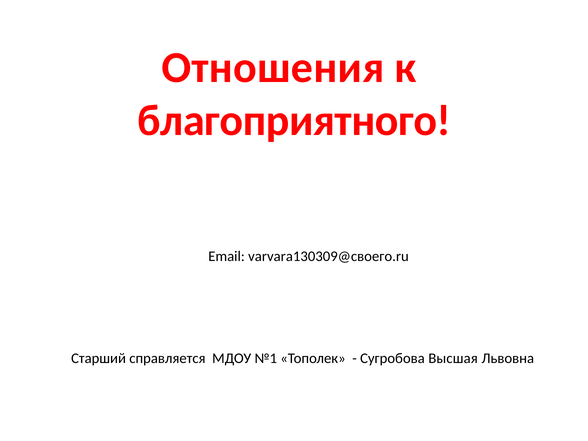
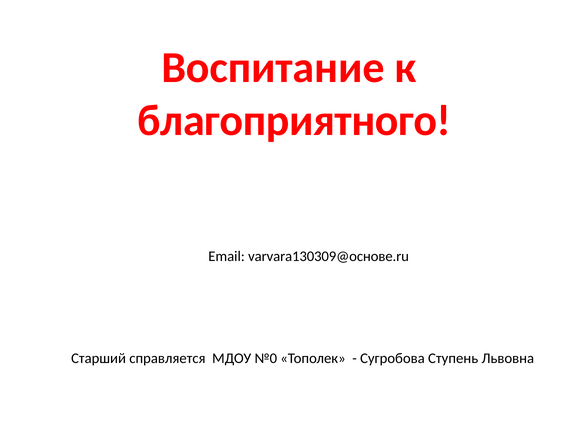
Отношения: Отношения -> Воспитание
varvara130309@своего.ru: varvara130309@своего.ru -> varvara130309@основе.ru
№1: №1 -> №0
Высшая: Высшая -> Ступень
